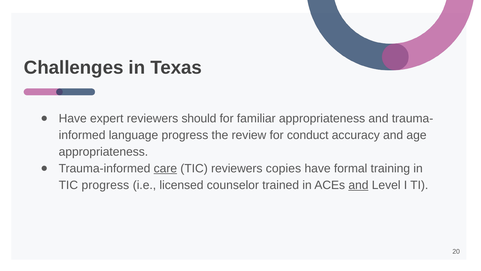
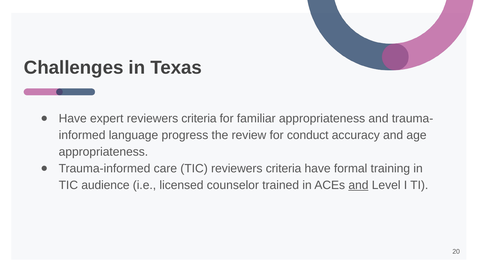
expert reviewers should: should -> criteria
care underline: present -> none
TIC reviewers copies: copies -> criteria
TIC progress: progress -> audience
